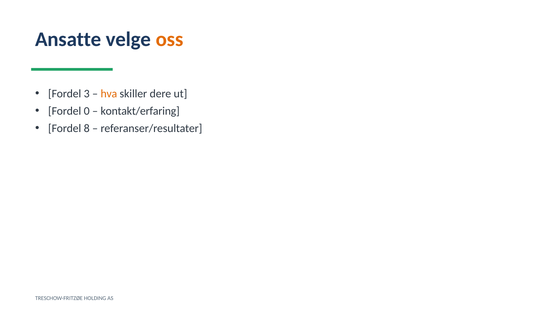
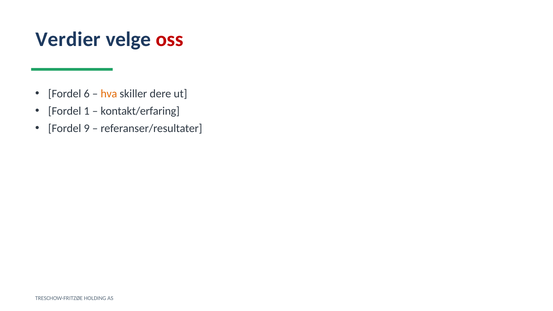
Ansatte: Ansatte -> Verdier
oss colour: orange -> red
3: 3 -> 6
0: 0 -> 1
8: 8 -> 9
